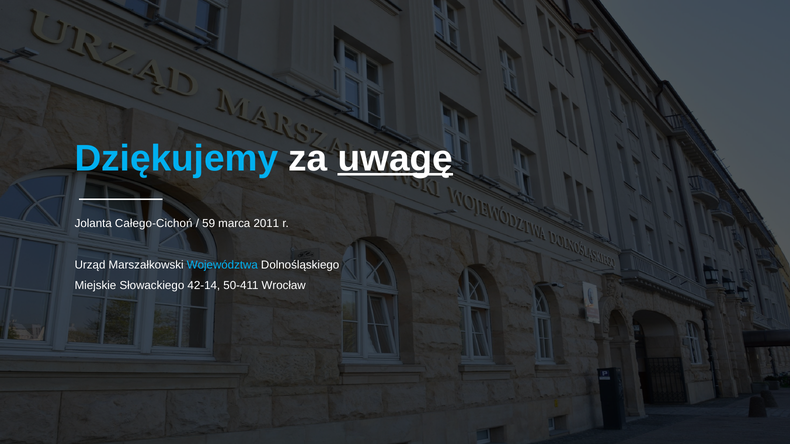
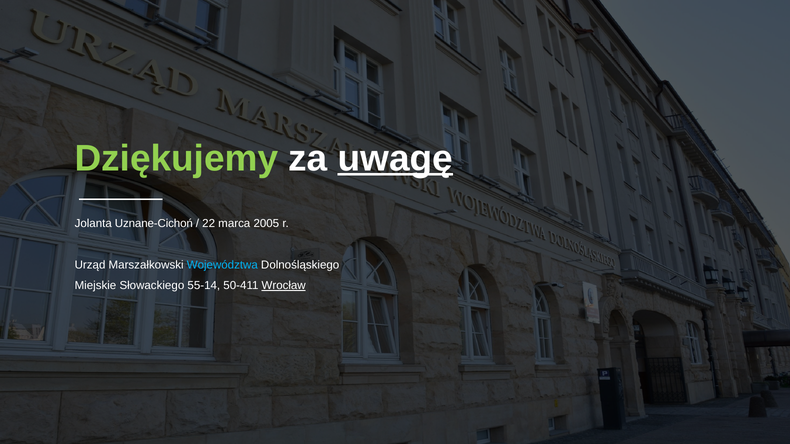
Dziękujemy colour: light blue -> light green
Całego-Cichoń: Całego-Cichoń -> Uznane-Cichoń
59: 59 -> 22
2011: 2011 -> 2005
42-14: 42-14 -> 55-14
Wrocław underline: none -> present
